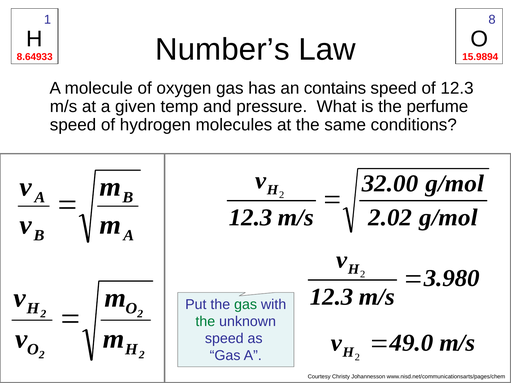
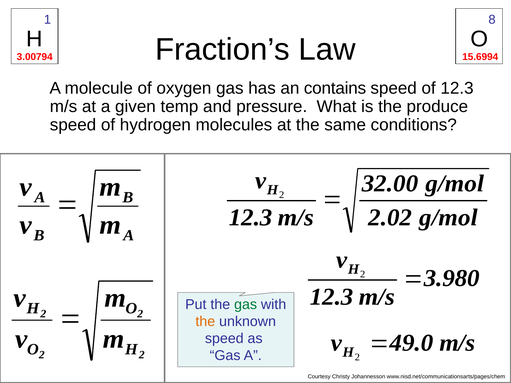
Number’s: Number’s -> Fraction’s
8.64933: 8.64933 -> 3.00794
15.9894: 15.9894 -> 15.6994
perfume: perfume -> produce
the at (205, 322) colour: green -> orange
